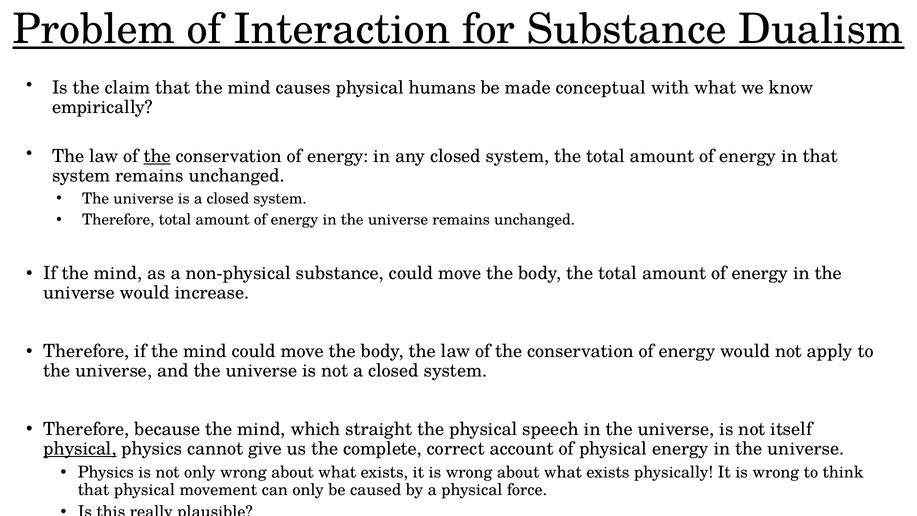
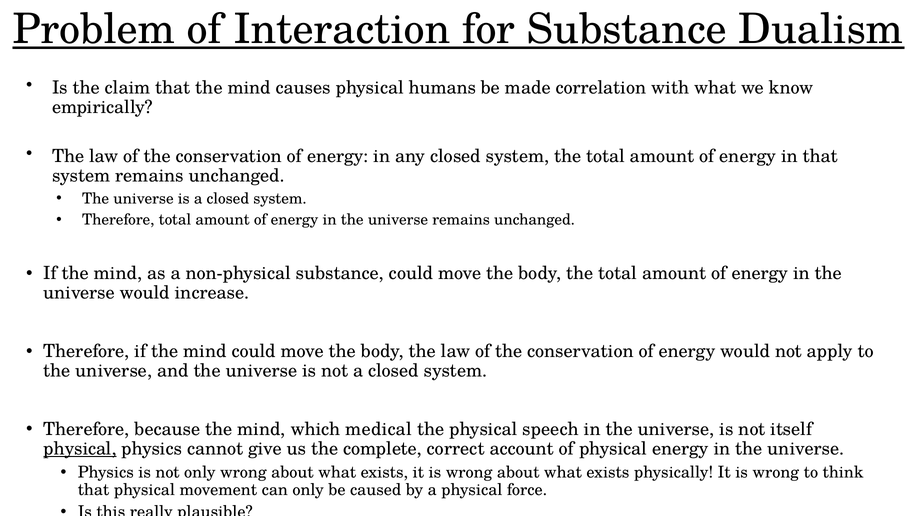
conceptual: conceptual -> correlation
the at (157, 156) underline: present -> none
straight: straight -> medical
